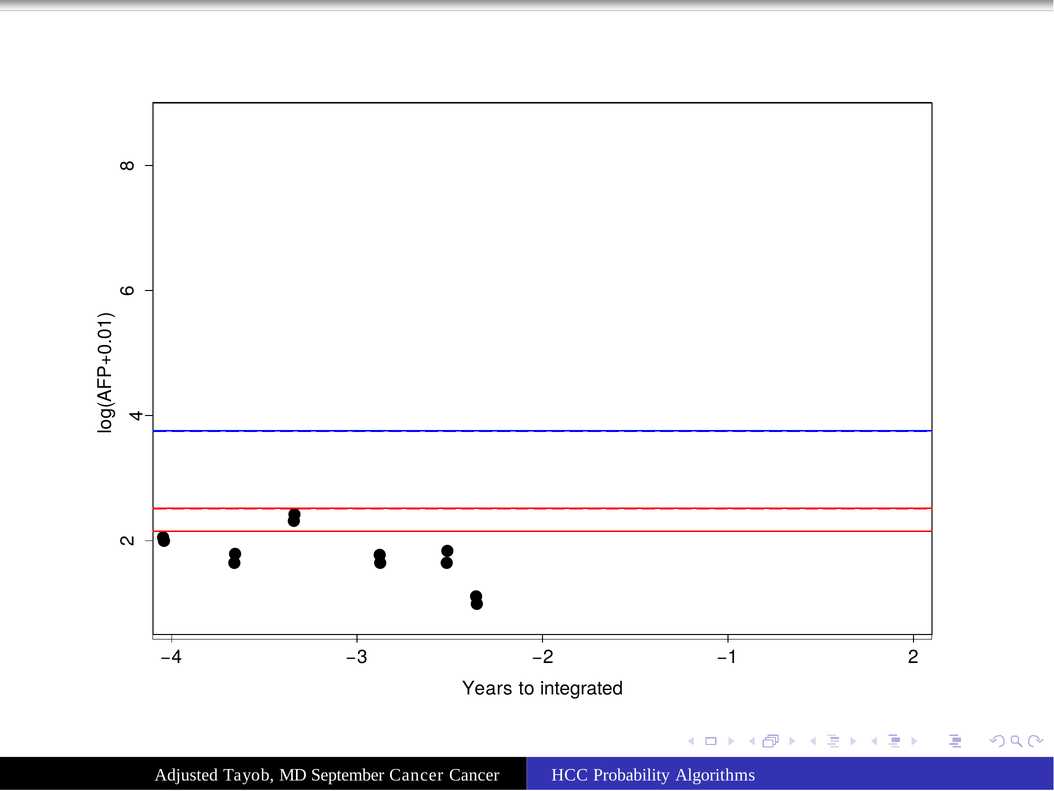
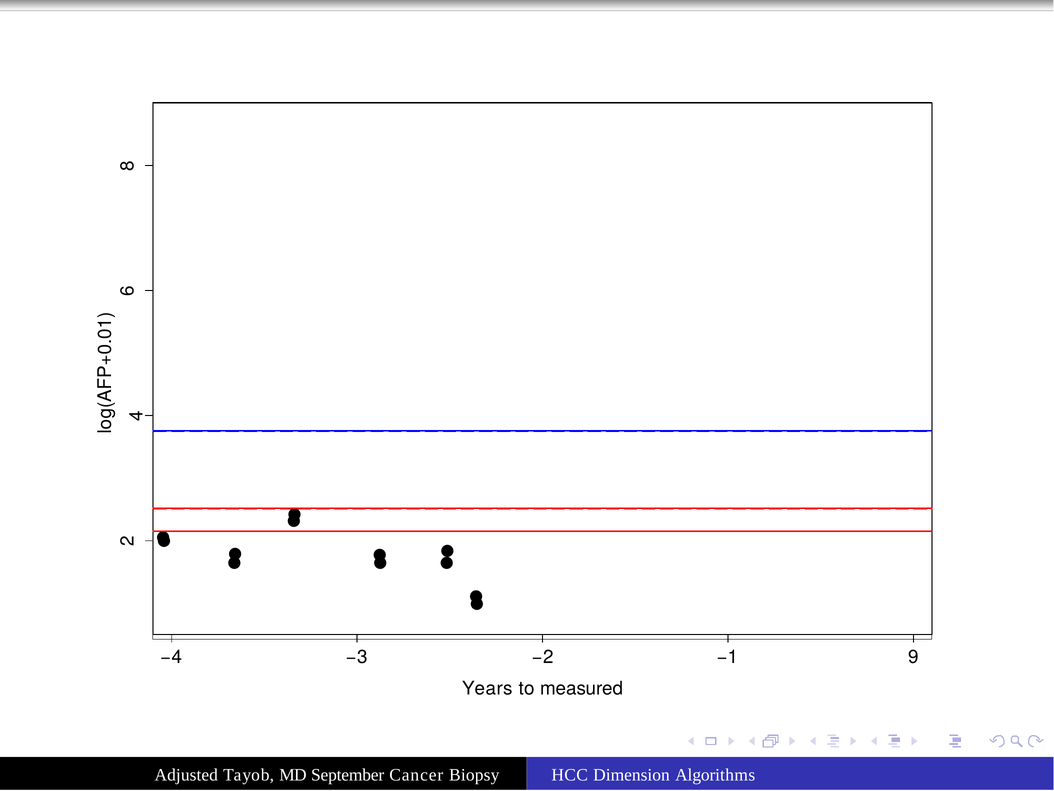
−1 2: 2 -> 9
integrated: integrated -> measured
Cancer Cancer: Cancer -> Biopsy
Probability: Probability -> Dimension
